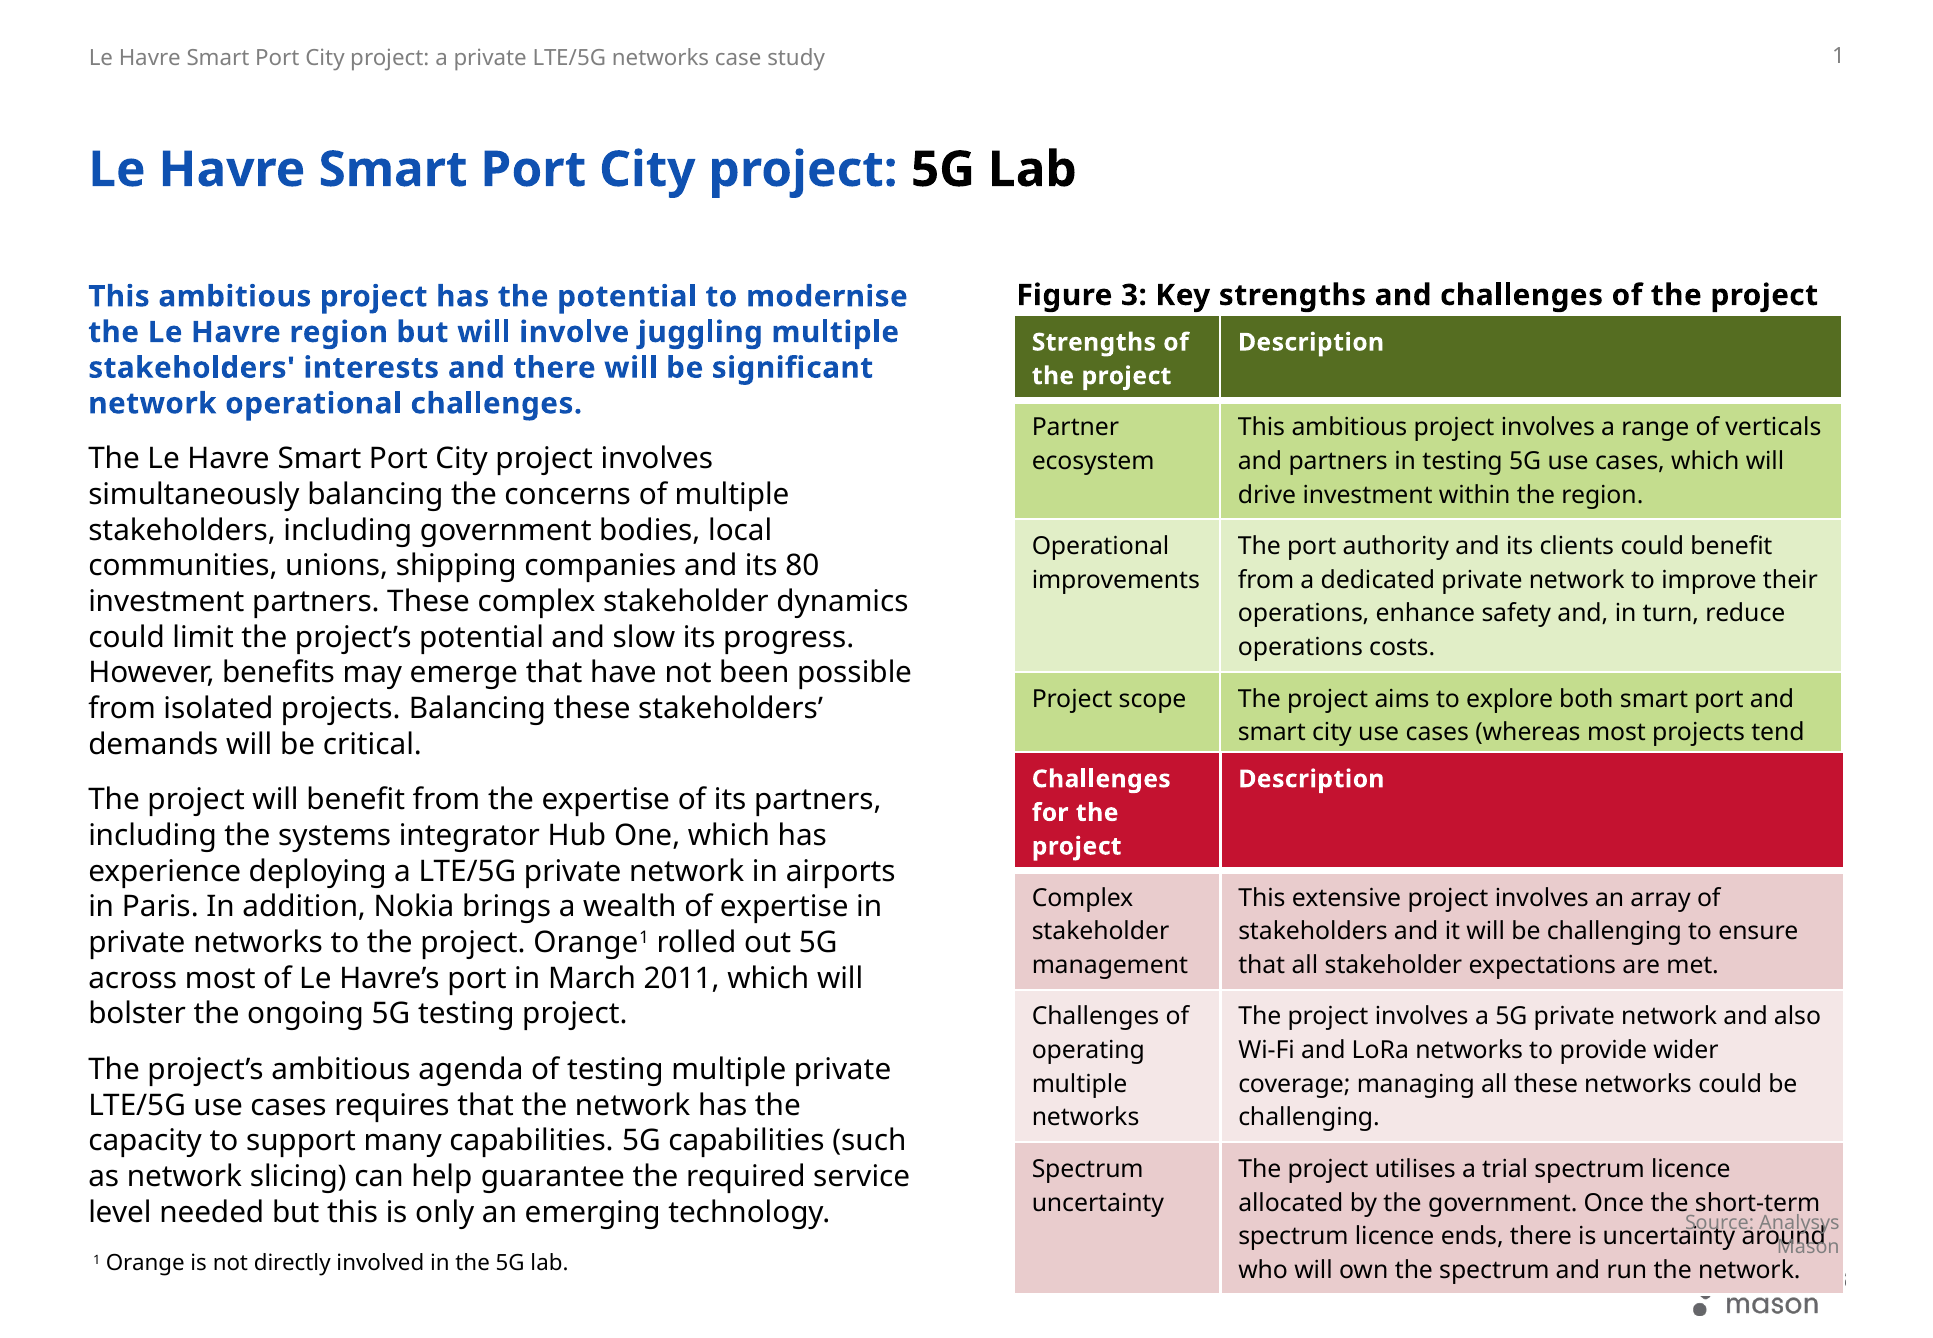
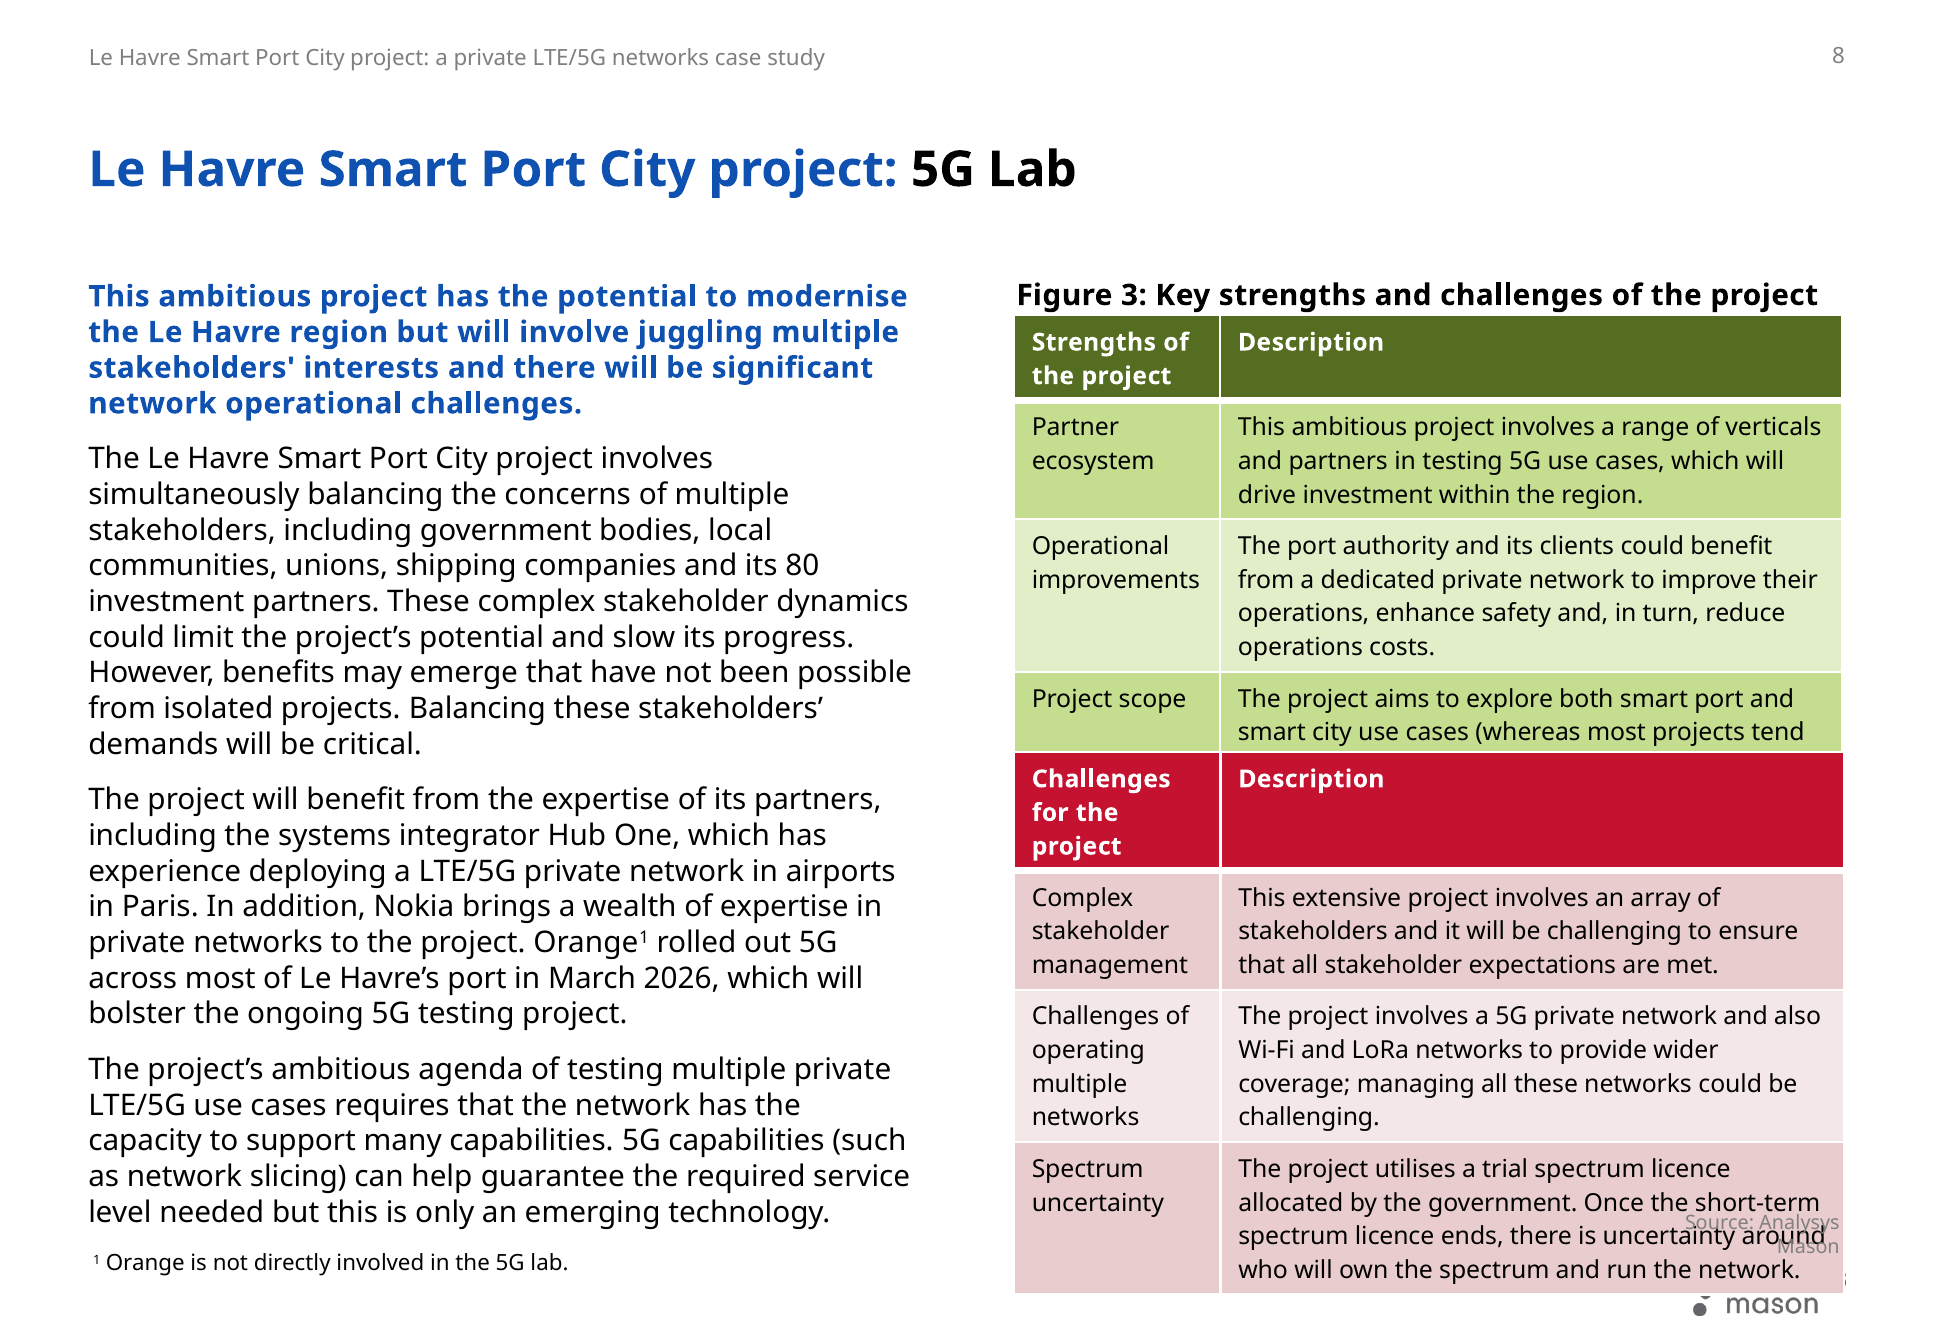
1 at (1839, 57): 1 -> 8
2011: 2011 -> 2026
